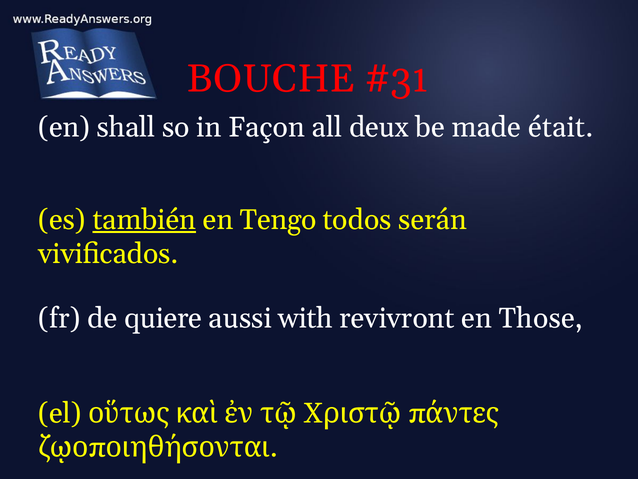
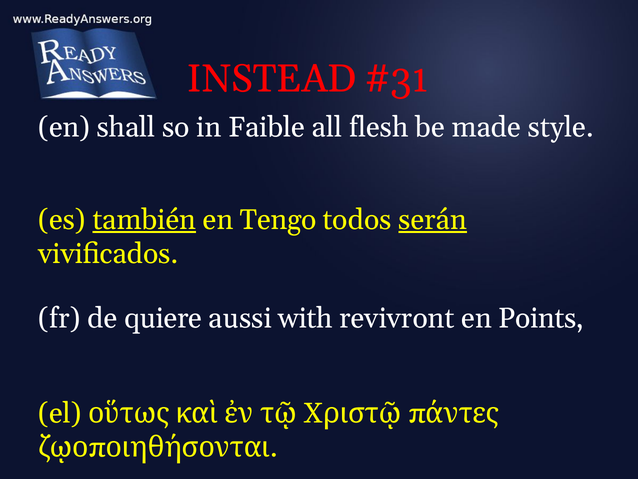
BOUCHE: BOUCHE -> INSTEAD
Façon: Façon -> Faible
deux: deux -> flesh
était: était -> style
serán underline: none -> present
Those: Those -> Points
